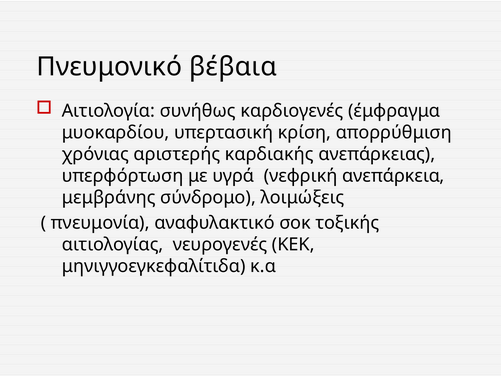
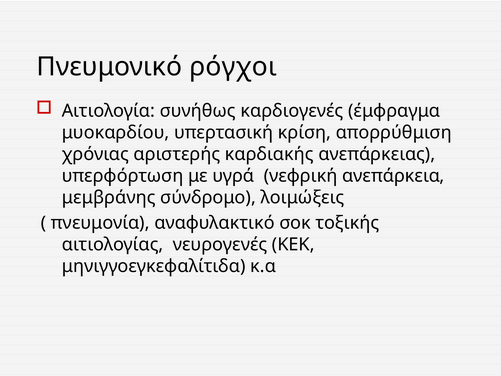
βέβαια: βέβαια -> ρόγχοι
